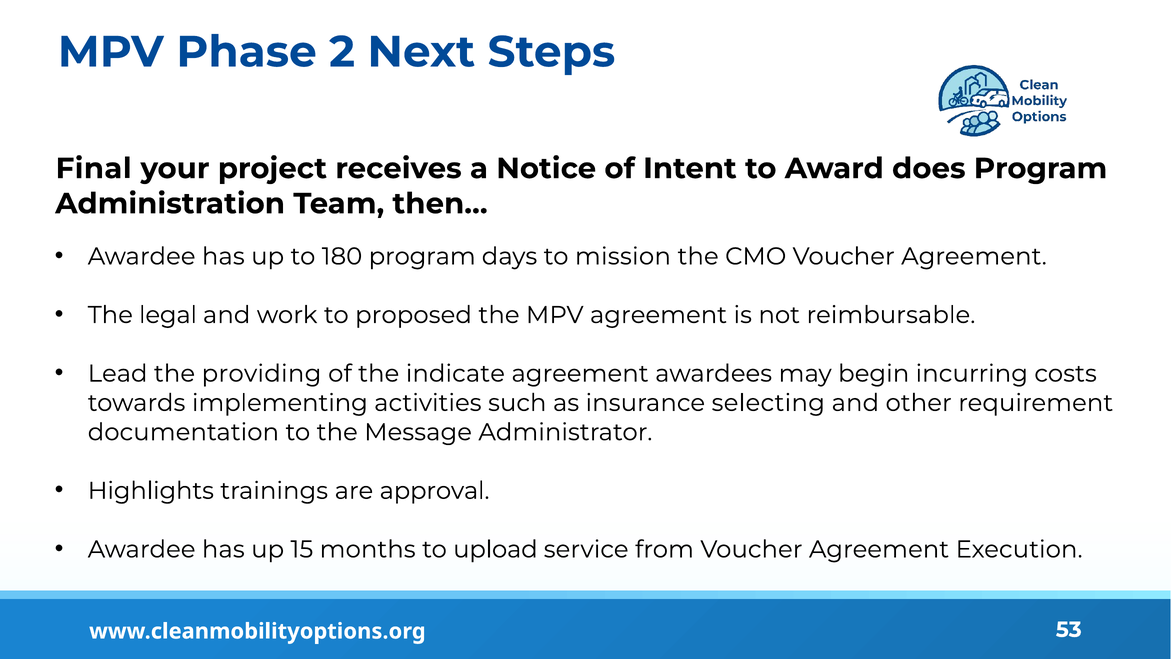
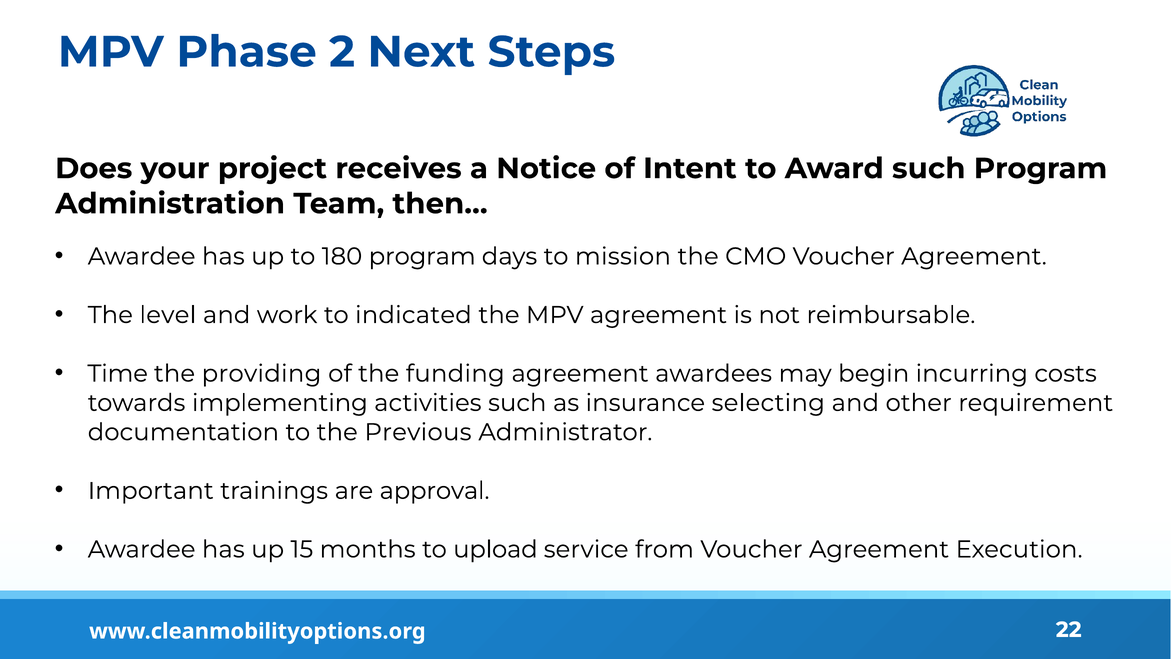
Final: Final -> Does
Award does: does -> such
legal: legal -> level
proposed: proposed -> indicated
Lead: Lead -> Time
indicate: indicate -> funding
Message: Message -> Previous
Highlights: Highlights -> Important
53: 53 -> 22
